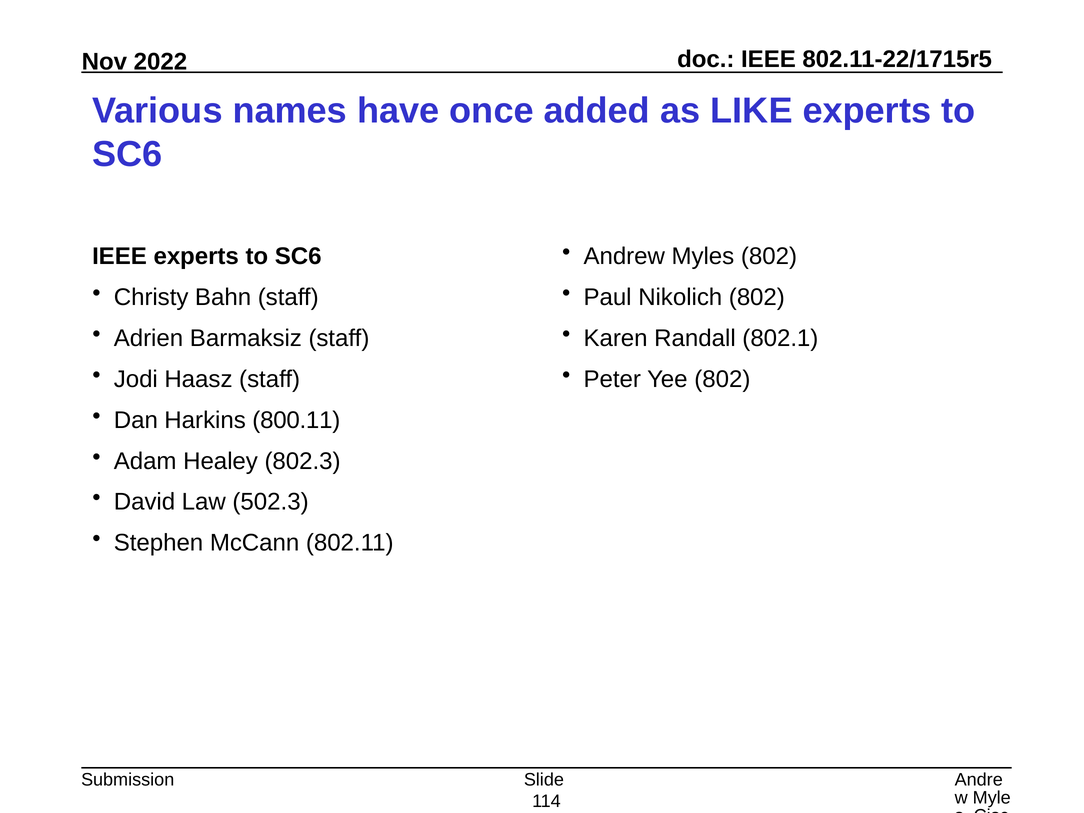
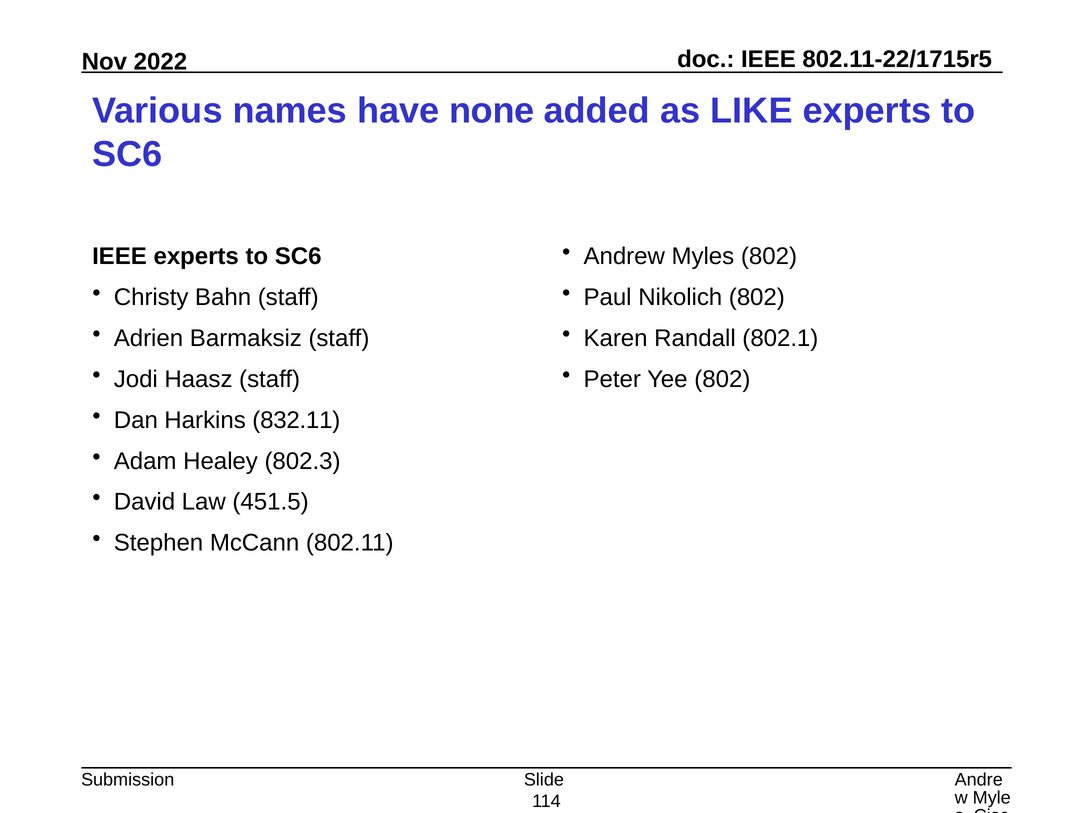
once: once -> none
800.11: 800.11 -> 832.11
502.3: 502.3 -> 451.5
